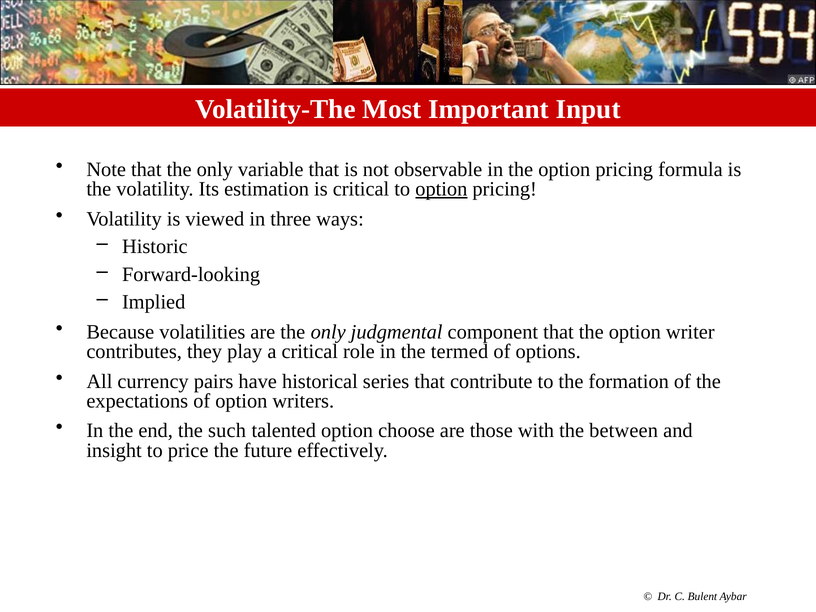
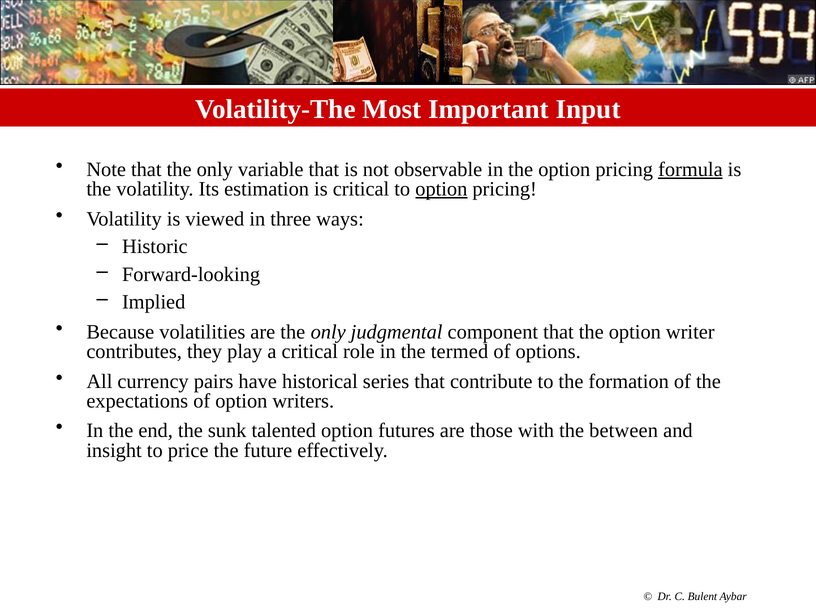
formula underline: none -> present
such: such -> sunk
choose: choose -> futures
